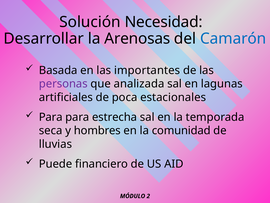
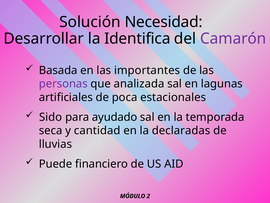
Arenosas: Arenosas -> Identifica
Camarón colour: blue -> purple
Para at (51, 117): Para -> Sido
estrecha: estrecha -> ayudado
hombres: hombres -> cantidad
comunidad: comunidad -> declaradas
